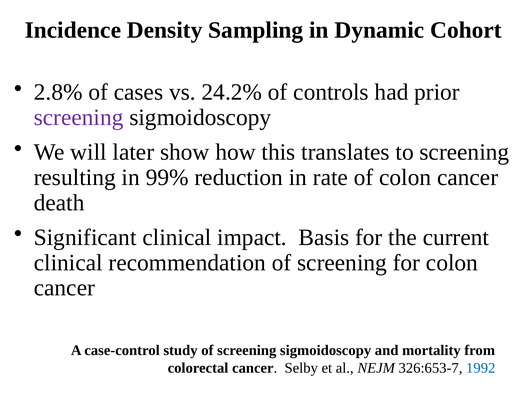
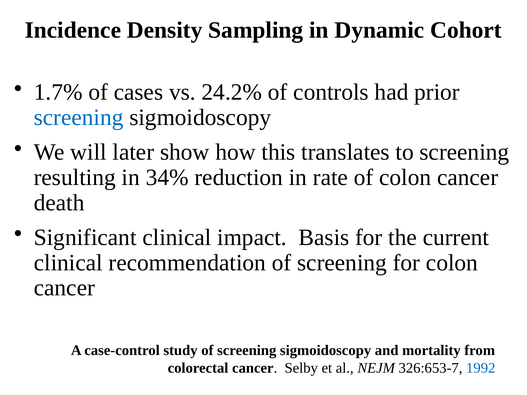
2.8%: 2.8% -> 1.7%
screening at (79, 117) colour: purple -> blue
99%: 99% -> 34%
